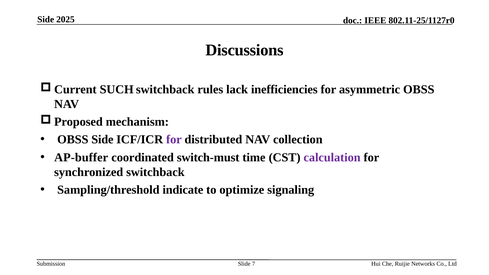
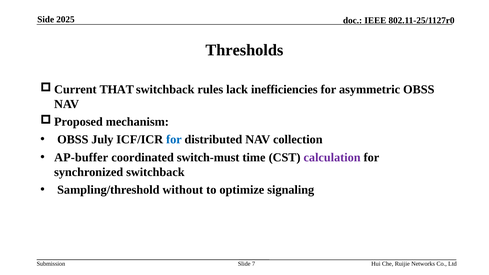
Discussions: Discussions -> Thresholds
SUCH: SUCH -> THAT
OBSS Side: Side -> July
for at (174, 140) colour: purple -> blue
indicate: indicate -> without
